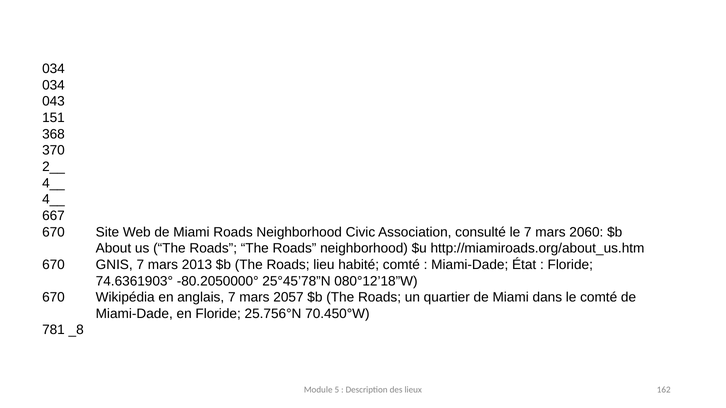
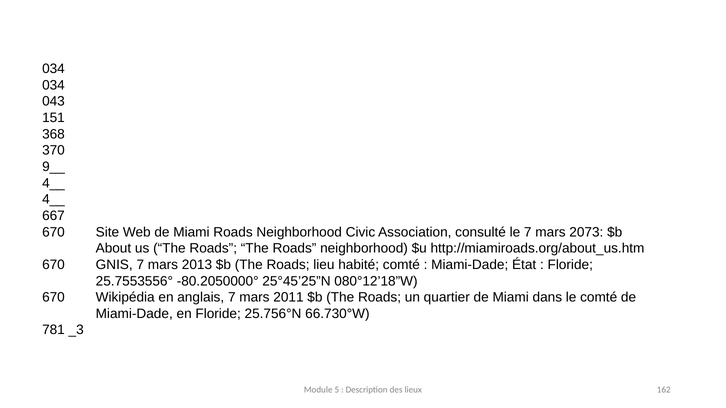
2__: 2__ -> 9__
2060: 2060 -> 2073
74.6361903°: 74.6361903° -> 25.7553556°
25°45’78”N: 25°45’78”N -> 25°45’25”N
2057: 2057 -> 2011
70.450°W: 70.450°W -> 66.730°W
_8: _8 -> _3
